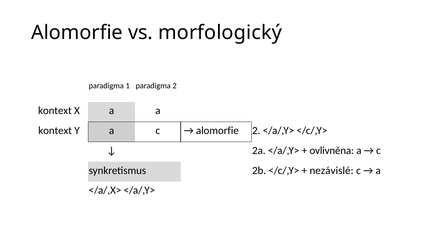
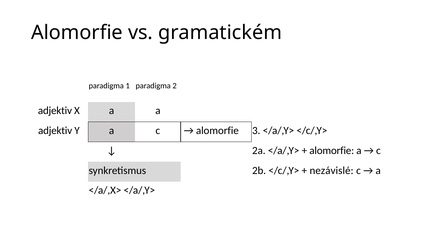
morfologický: morfologický -> gramatickém
kontext at (55, 111): kontext -> adjektiv
kontext at (55, 131): kontext -> adjektiv
alomorfie 2: 2 -> 3
ovlivněna at (332, 151): ovlivněna -> alomorfie
